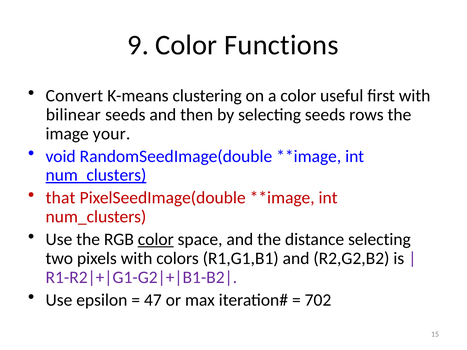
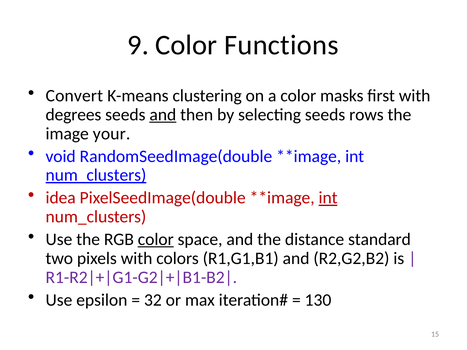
useful: useful -> masks
bilinear: bilinear -> degrees
and at (163, 115) underline: none -> present
that: that -> idea
int at (328, 198) underline: none -> present
distance selecting: selecting -> standard
47: 47 -> 32
702: 702 -> 130
